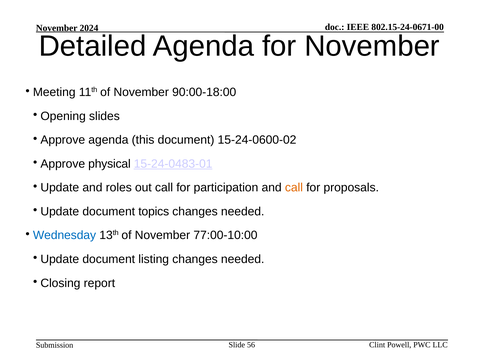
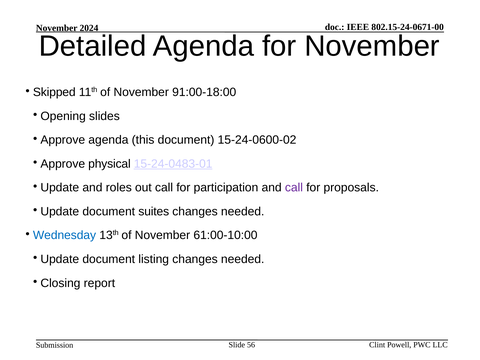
Meeting: Meeting -> Skipped
90:00-18:00: 90:00-18:00 -> 91:00-18:00
call at (294, 188) colour: orange -> purple
topics: topics -> suites
77:00-10:00: 77:00-10:00 -> 61:00-10:00
